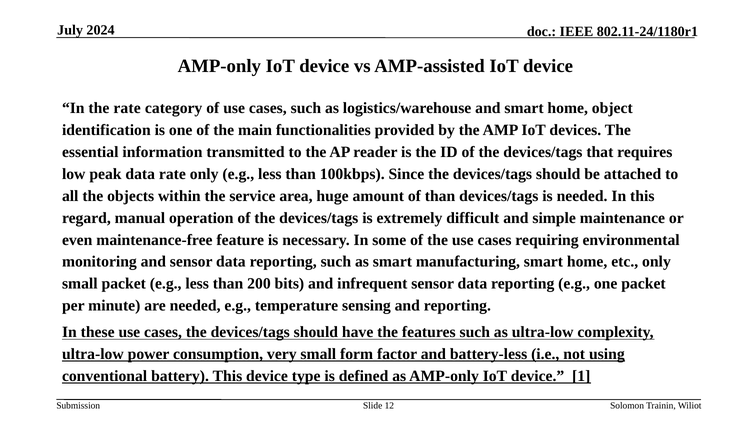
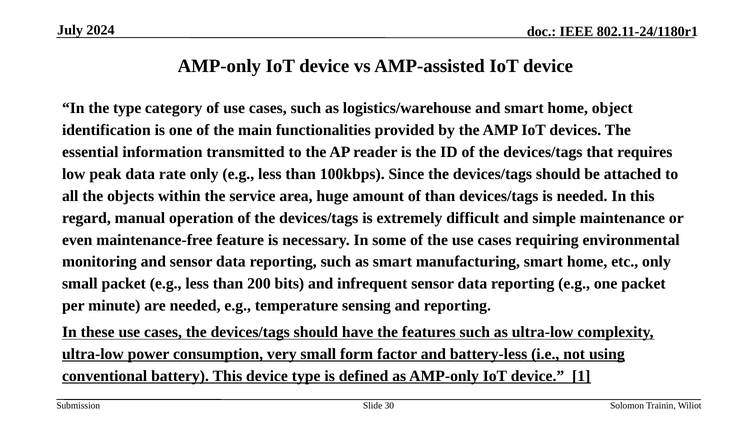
the rate: rate -> type
12: 12 -> 30
